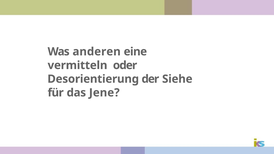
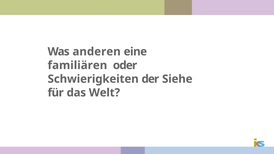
vermitteln: vermitteln -> familiären
Desorientierung: Desorientierung -> Schwierigkeiten
Jene: Jene -> Welt
